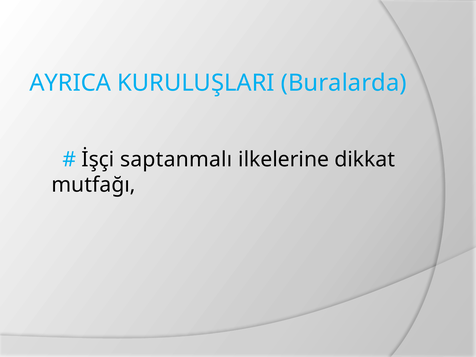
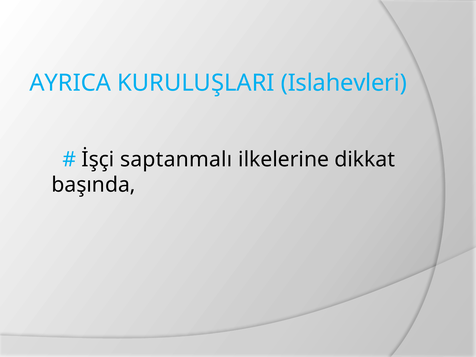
Buralarda: Buralarda -> Islahevleri
mutfağı: mutfağı -> başında
